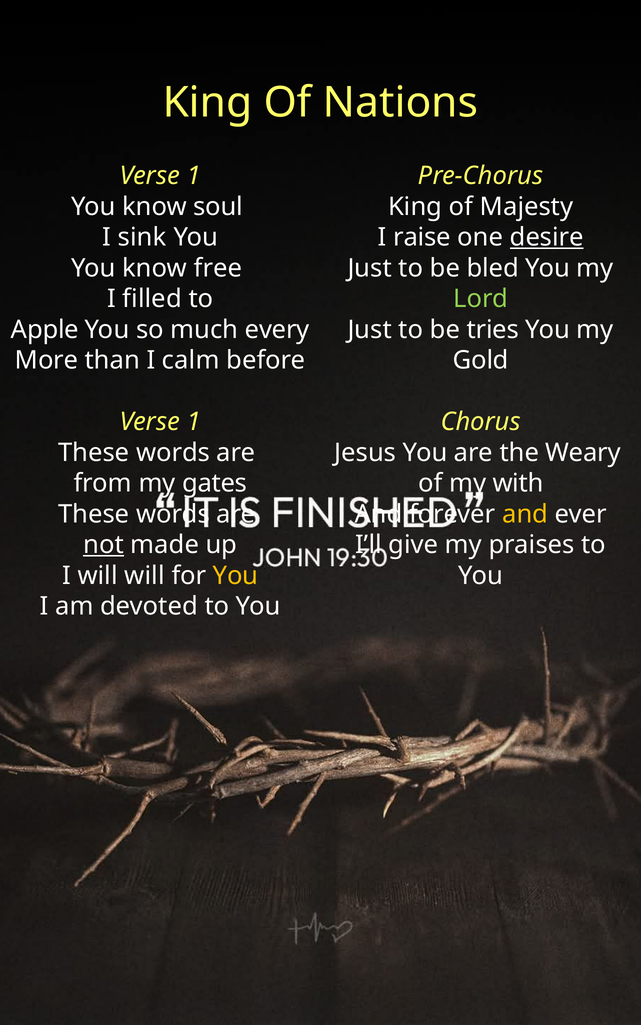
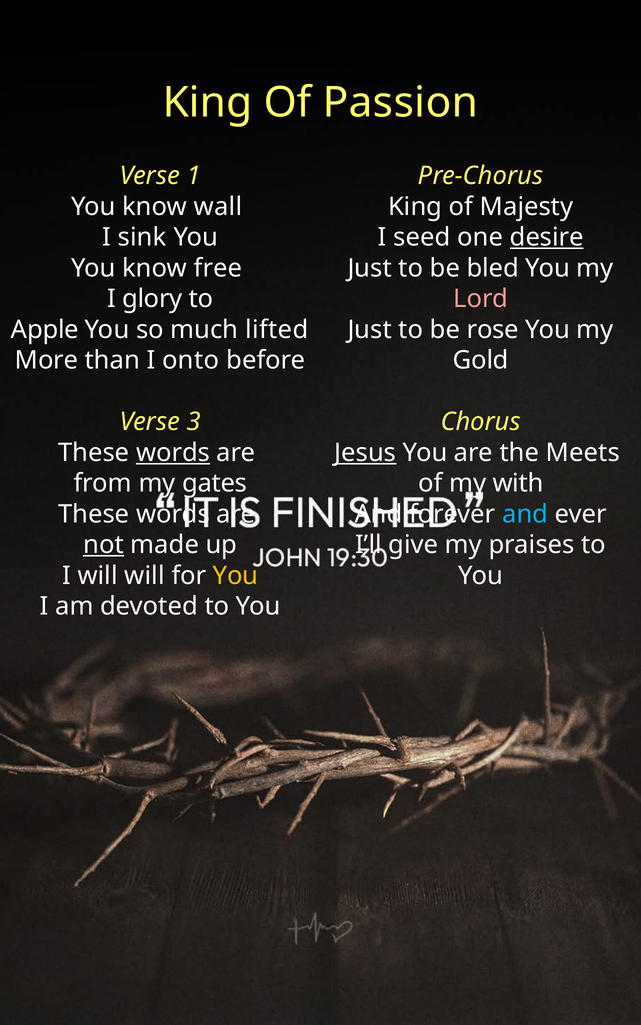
Nations: Nations -> Passion
soul: soul -> wall
raise: raise -> seed
filled: filled -> glory
Lord colour: light green -> pink
every: every -> lifted
tries: tries -> rose
calm: calm -> onto
1 at (194, 422): 1 -> 3
words at (173, 453) underline: none -> present
Jesus underline: none -> present
Weary: Weary -> Meets
and at (525, 514) colour: yellow -> light blue
